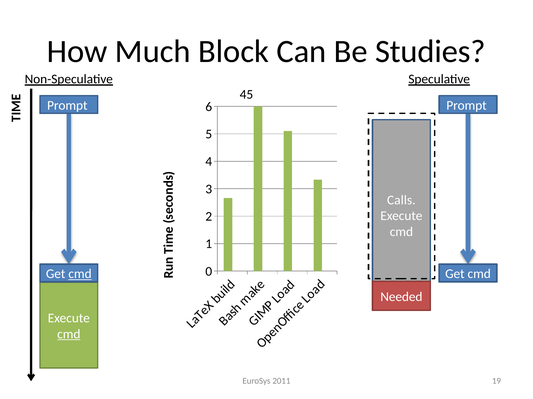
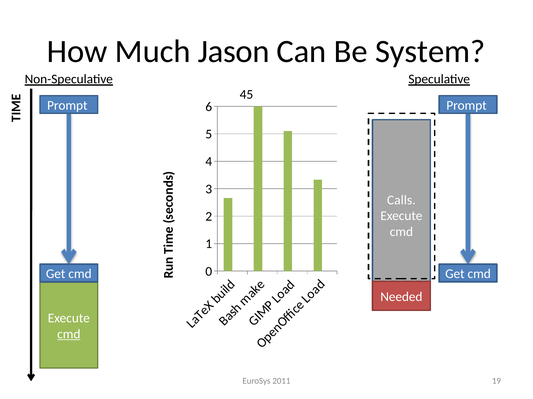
Block: Block -> Jason
Studies: Studies -> System
cmd at (80, 274) underline: present -> none
